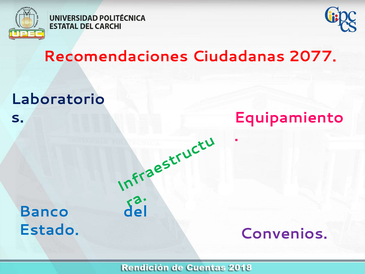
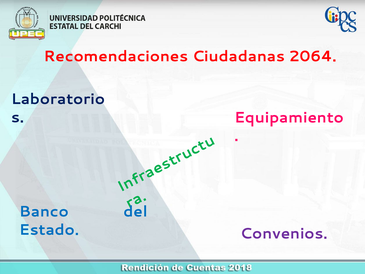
2077: 2077 -> 2064
